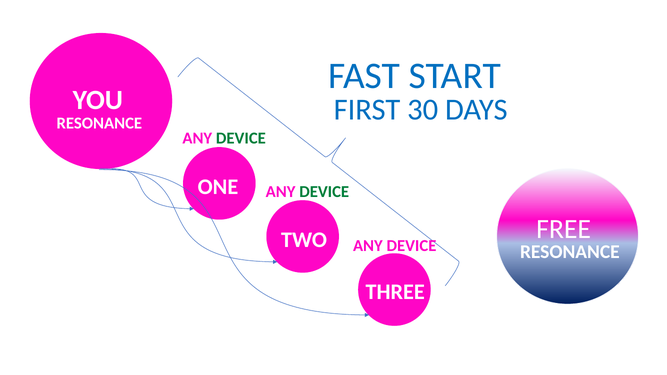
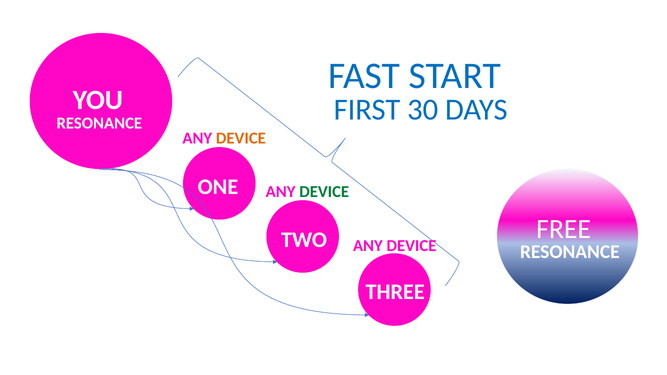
DEVICE at (241, 139) colour: green -> orange
